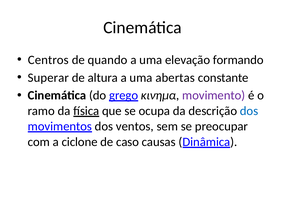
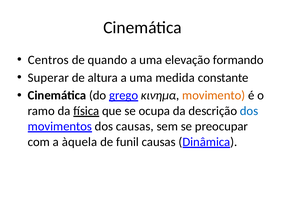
abertas: abertas -> medida
movimento colour: purple -> orange
dos ventos: ventos -> causas
ciclone: ciclone -> àquela
caso: caso -> funil
